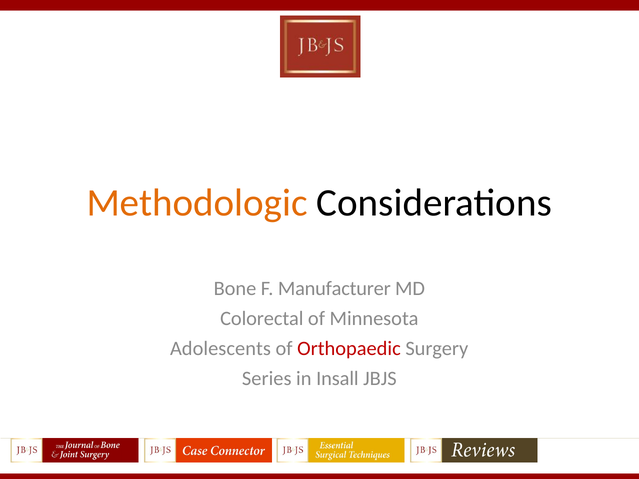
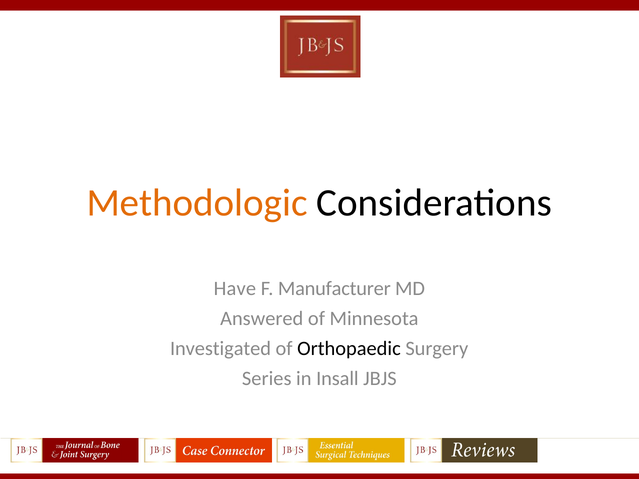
Bone: Bone -> Have
Colorectal: Colorectal -> Answered
Adolescents: Adolescents -> Investigated
Orthopaedic colour: red -> black
